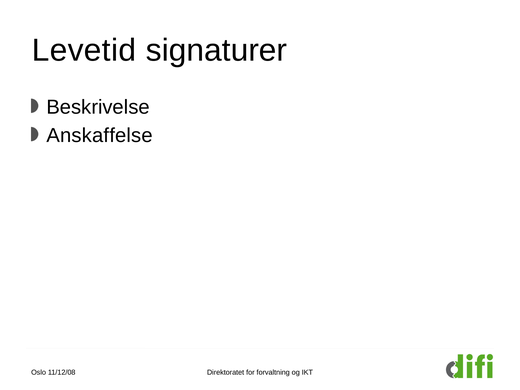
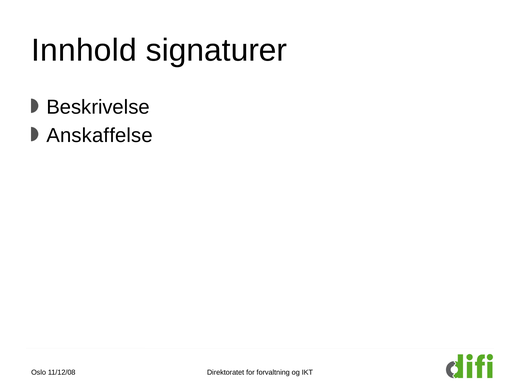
Levetid: Levetid -> Innhold
